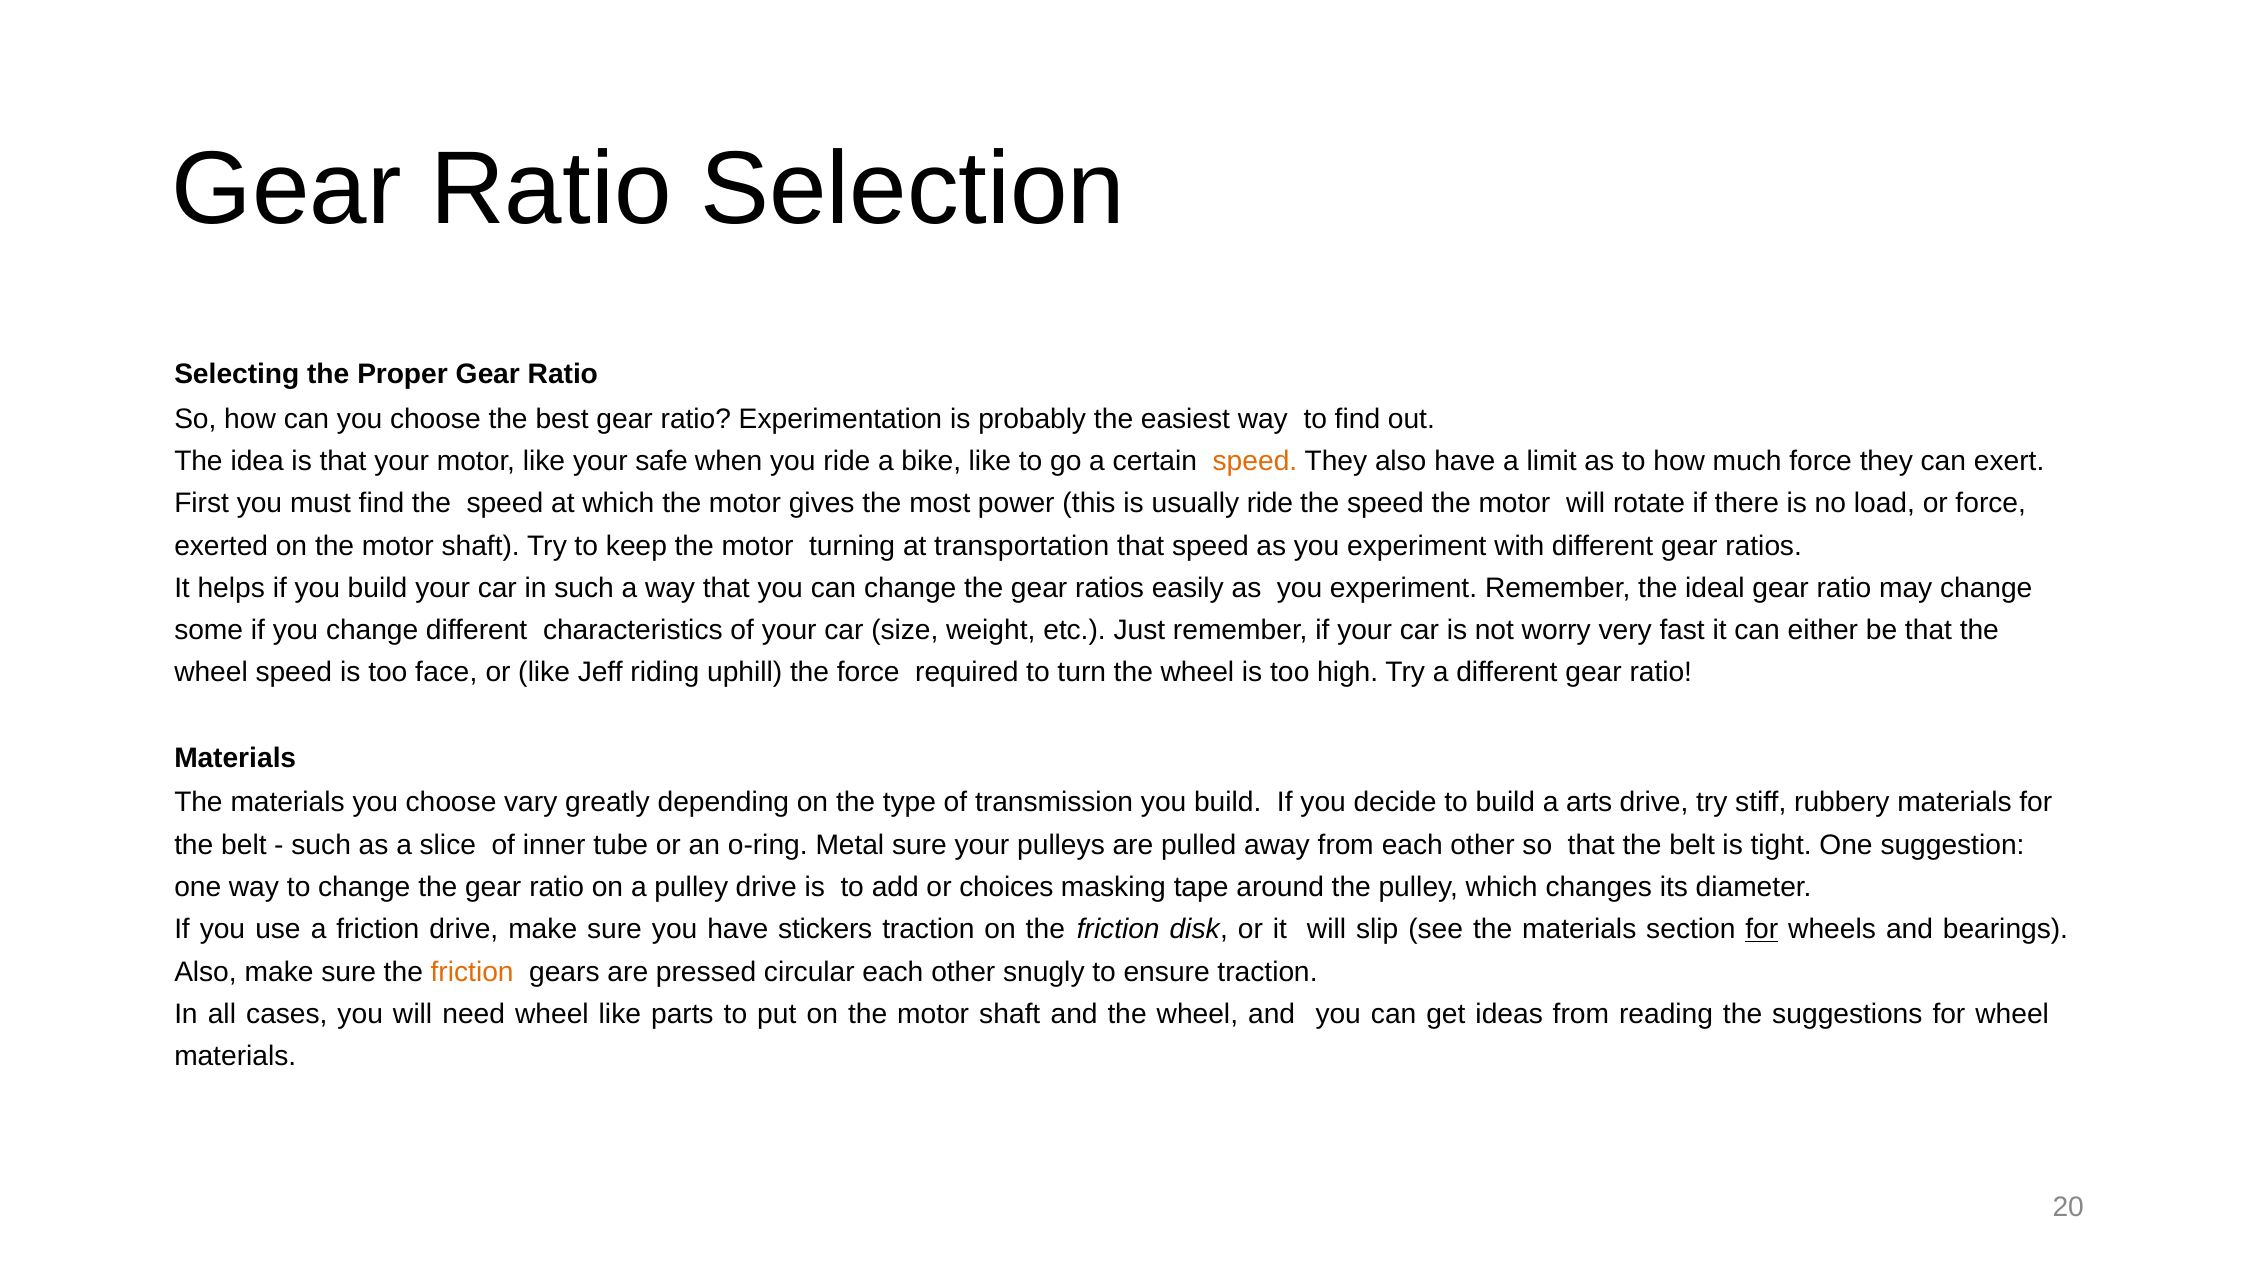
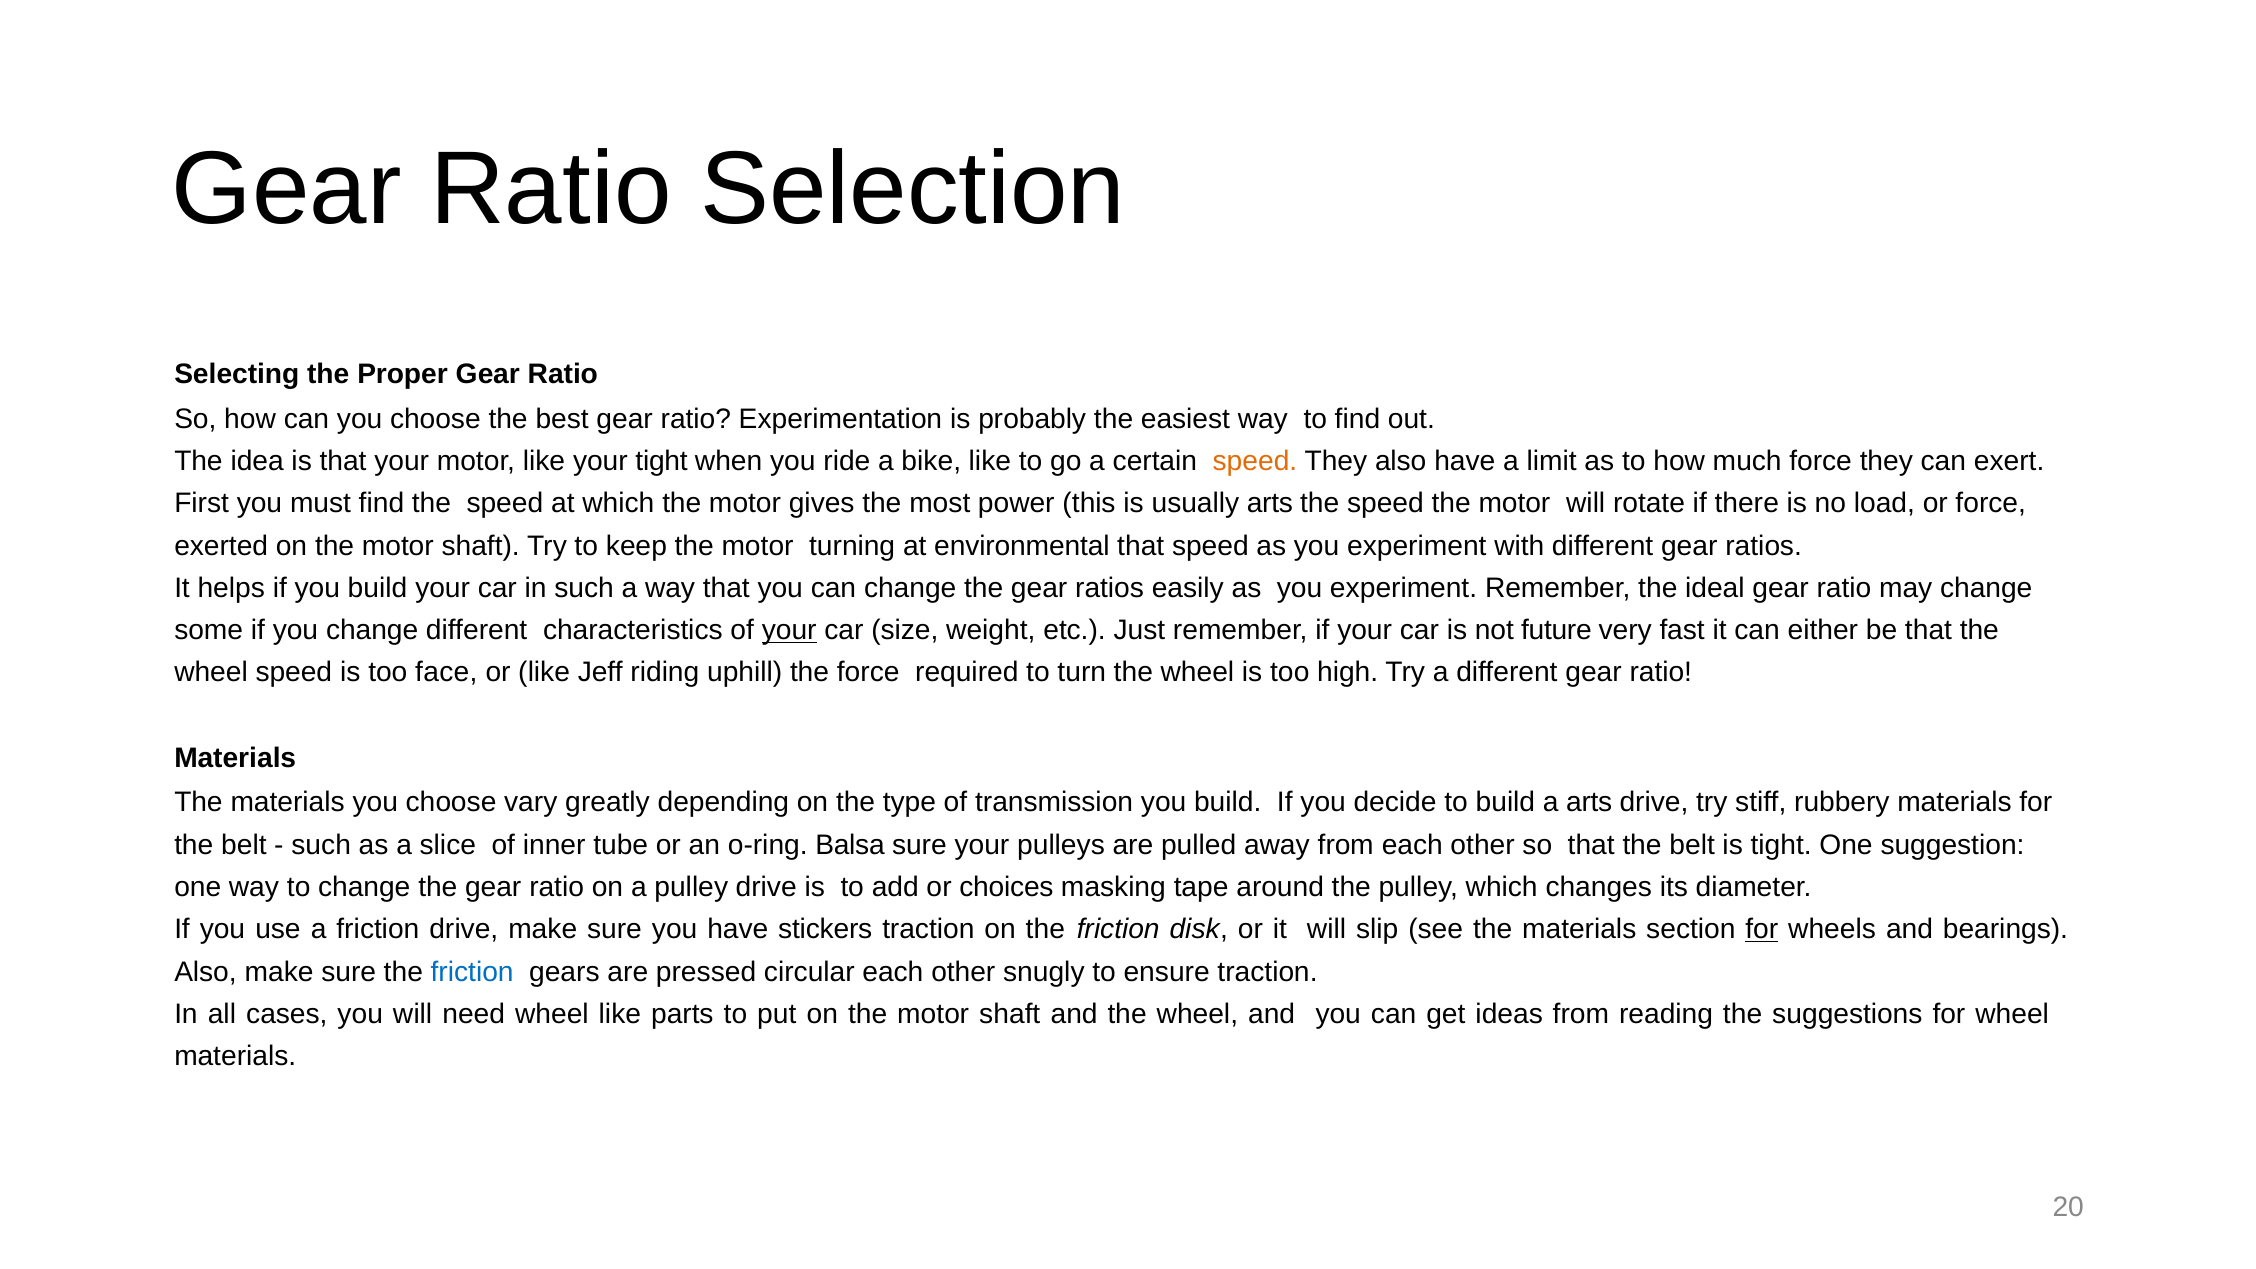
your safe: safe -> tight
usually ride: ride -> arts
transportation: transportation -> environmental
your at (789, 630) underline: none -> present
worry: worry -> future
Metal: Metal -> Balsa
friction at (472, 972) colour: orange -> blue
